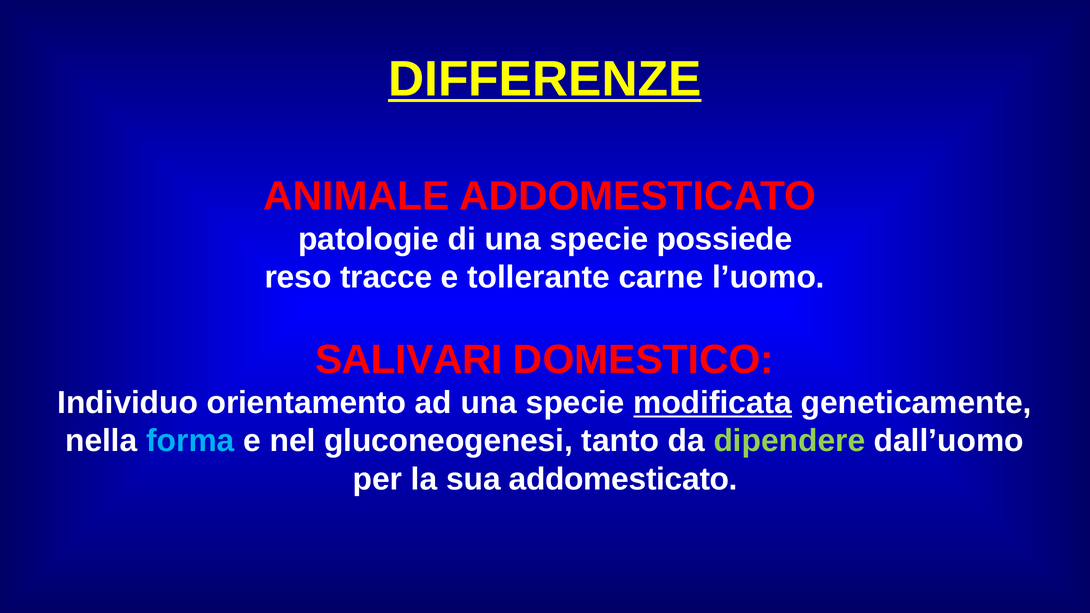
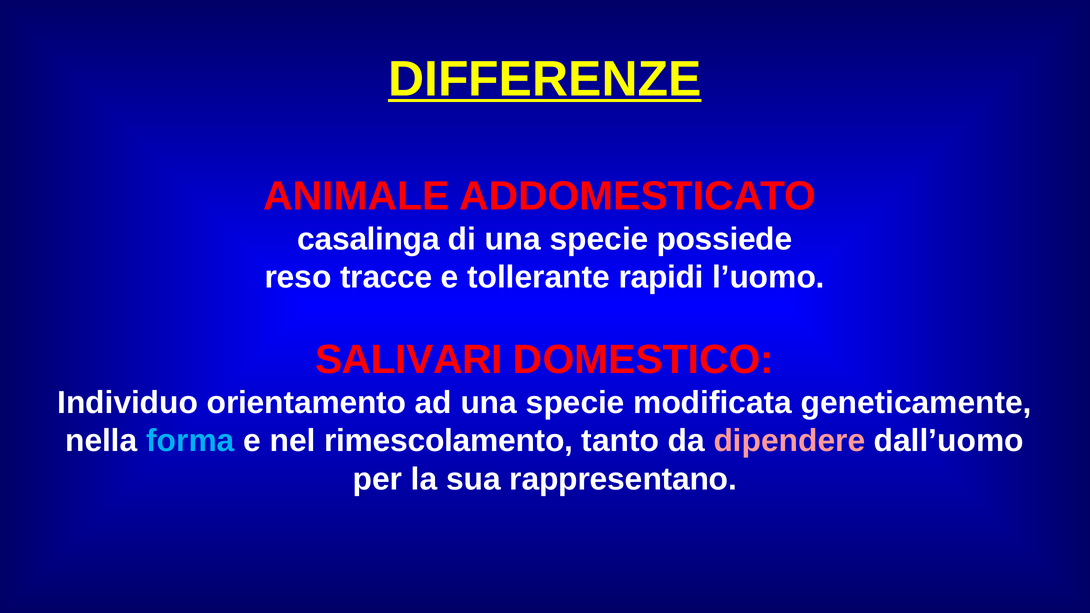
patologie: patologie -> casalinga
carne: carne -> rapidi
modificata underline: present -> none
gluconeogenesi: gluconeogenesi -> rimescolamento
dipendere colour: light green -> pink
sua addomesticato: addomesticato -> rappresentano
